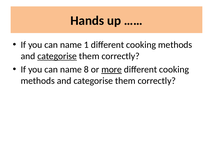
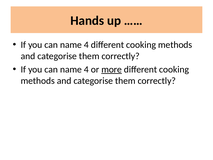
1 at (86, 45): 1 -> 4
categorise at (57, 56) underline: present -> none
8 at (86, 69): 8 -> 4
